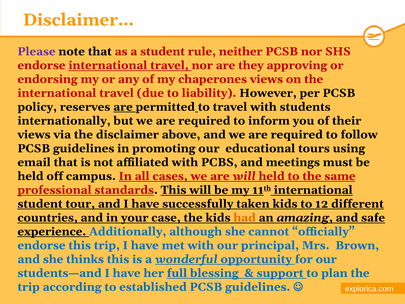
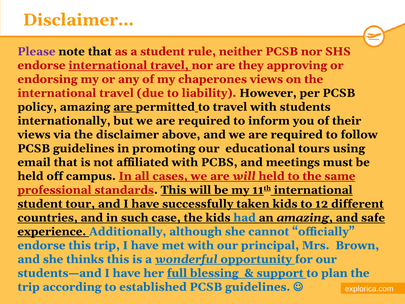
policy reserves: reserves -> amazing
your: your -> such
had colour: orange -> blue
